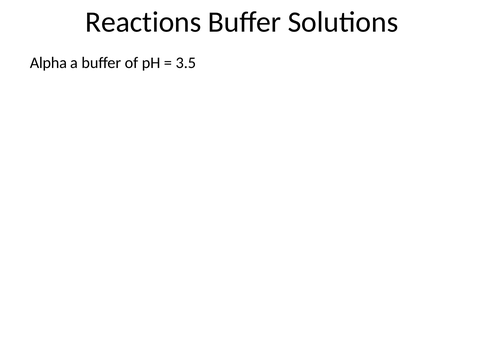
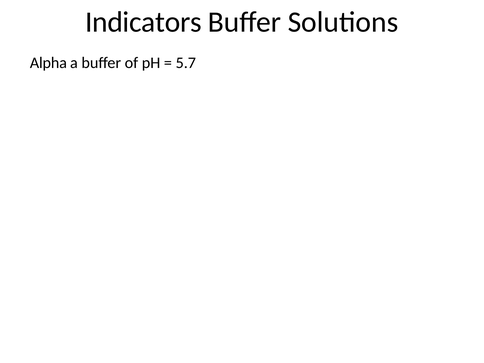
Reactions: Reactions -> Indicators
3.5: 3.5 -> 5.7
